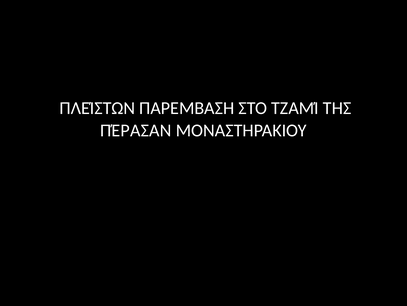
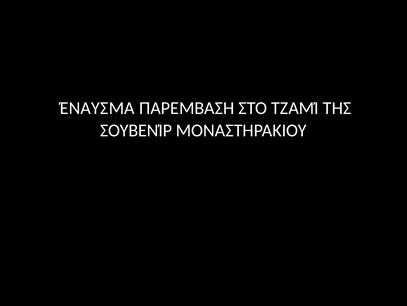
ΠΛΕΊΣΤΩΝ: ΠΛΕΊΣΤΩΝ -> ΈΝΑΥΣΜΑ
ΠΈΡΑΣΑΝ: ΠΈΡΑΣΑΝ -> ΣΟΥΒΕΝΊΡ
